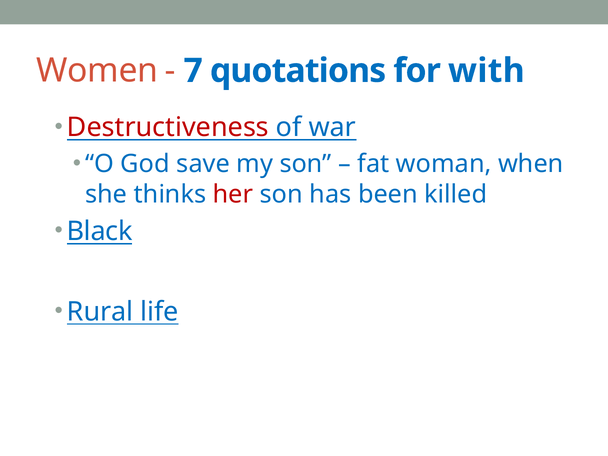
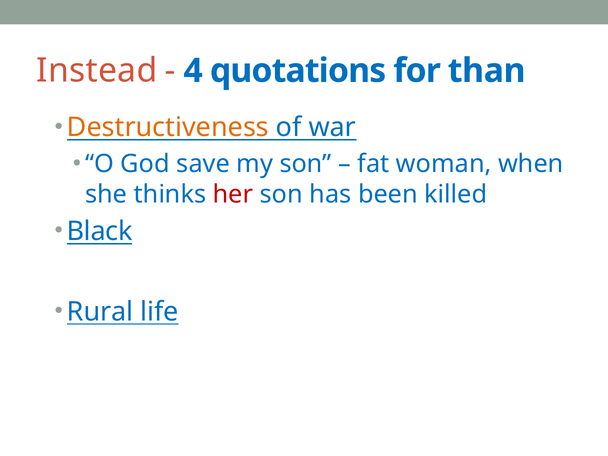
Women: Women -> Instead
7: 7 -> 4
with: with -> than
Destructiveness colour: red -> orange
